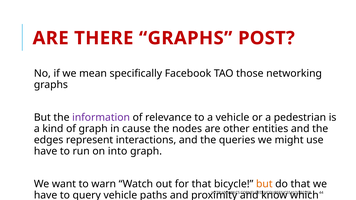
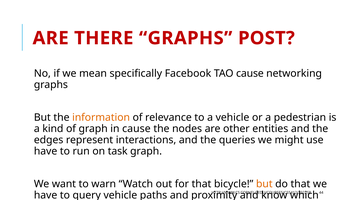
TAO those: those -> cause
information colour: purple -> orange
into: into -> task
